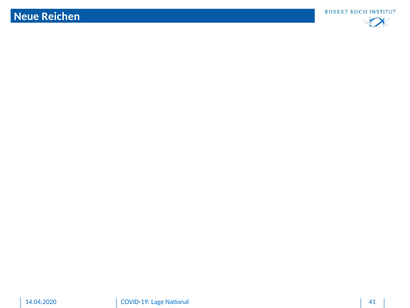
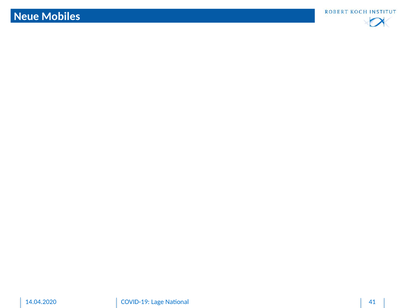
Reichen: Reichen -> Mobiles
